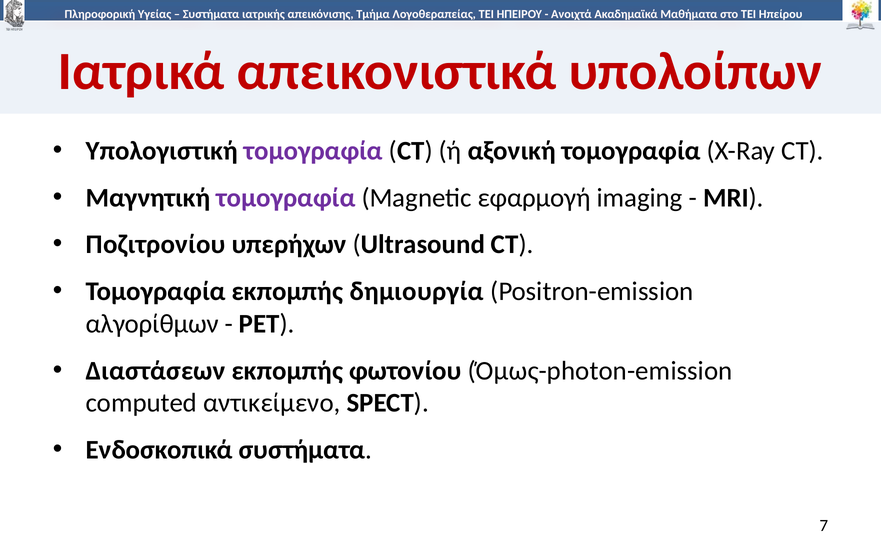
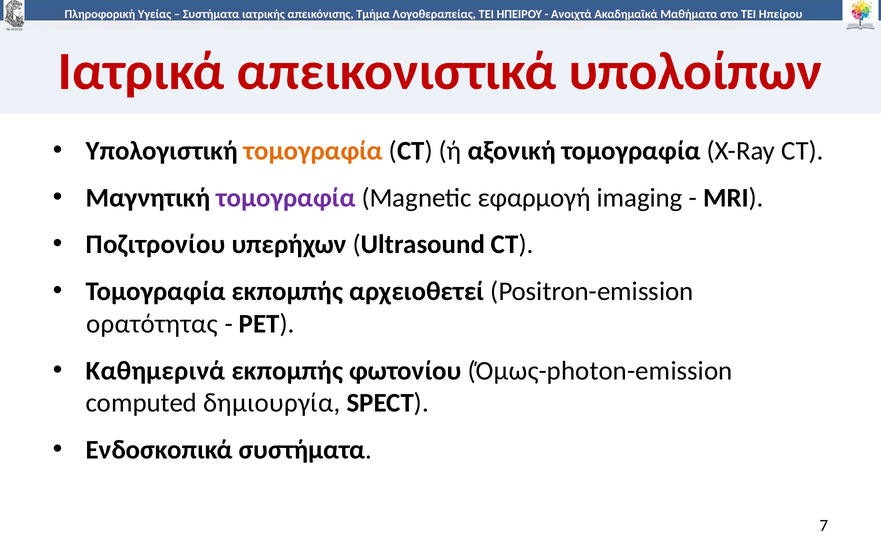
τομογραφία at (313, 151) colour: purple -> orange
δημιουργία: δημιουργία -> αρχειοθετεί
αλγορίθμων: αλγορίθμων -> ορατότητας
Διαστάσεων: Διαστάσεων -> Καθημερινά
αντικείμενο: αντικείμενο -> δημιουργία
